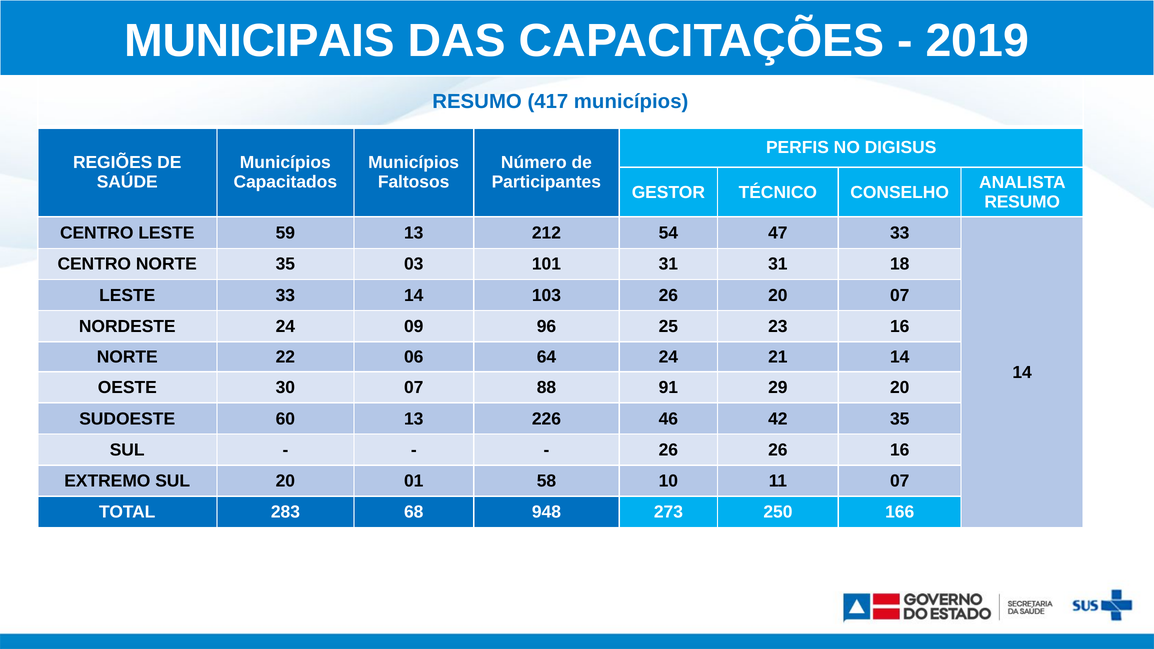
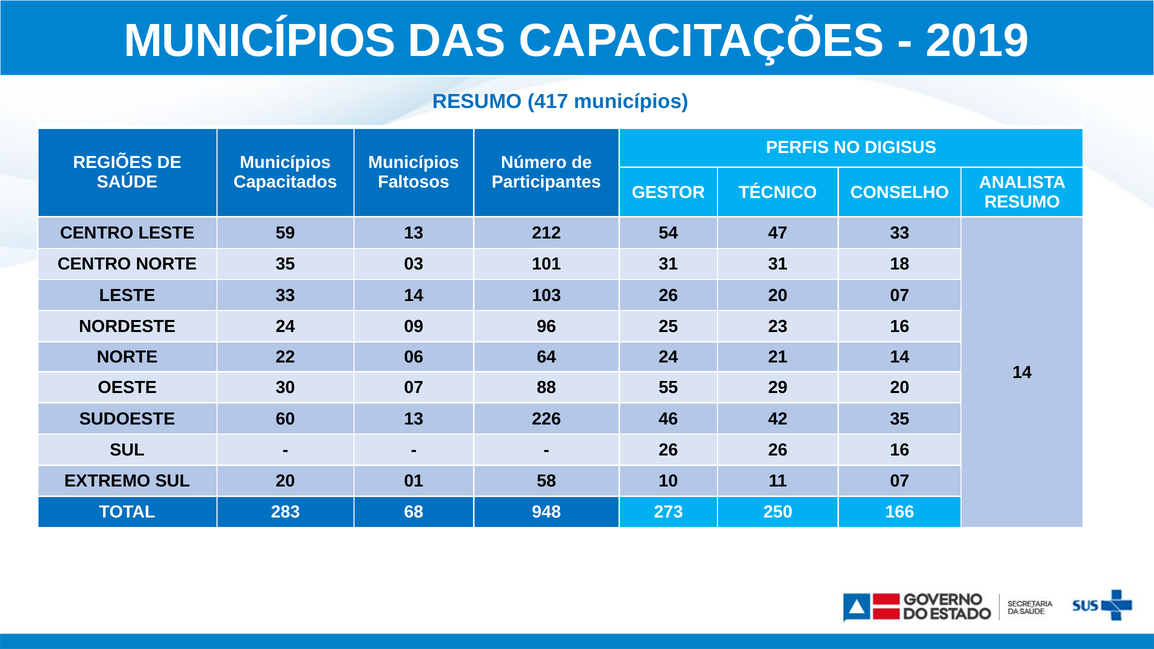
MUNICIPAIS at (260, 41): MUNICIPAIS -> MUNICÍPIOS
91: 91 -> 55
